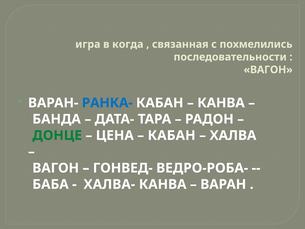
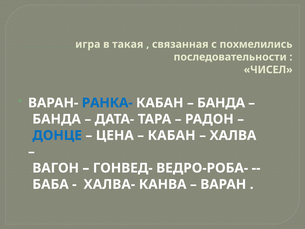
когда: когда -> такая
ВАГОН at (268, 70): ВАГОН -> ЧИСЕЛ
КАНВА at (221, 103): КАНВА -> БАНДА
ДОНЦЕ colour: green -> blue
